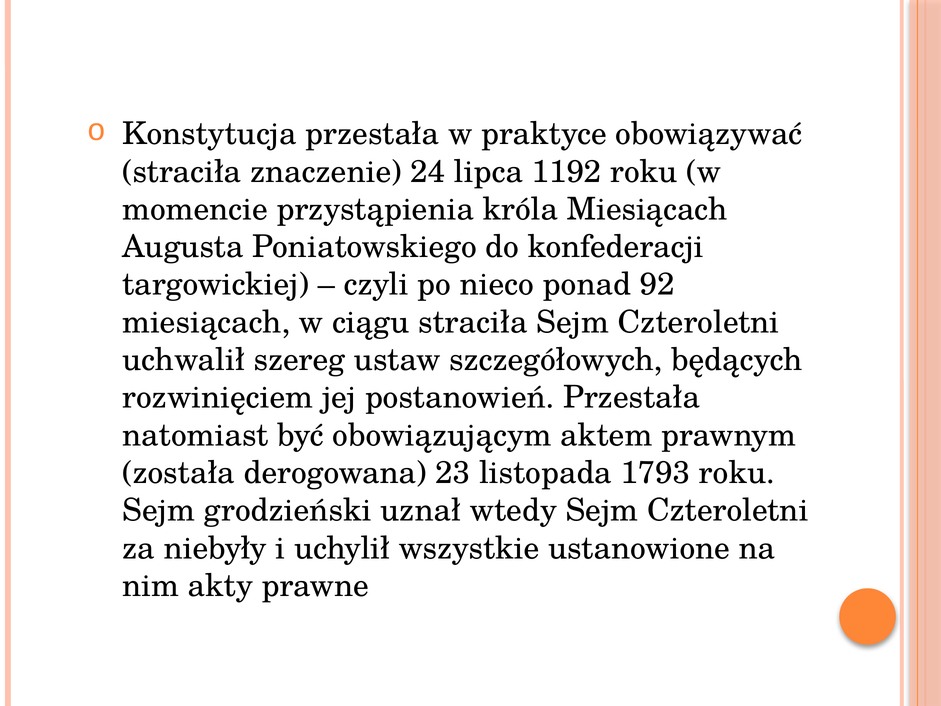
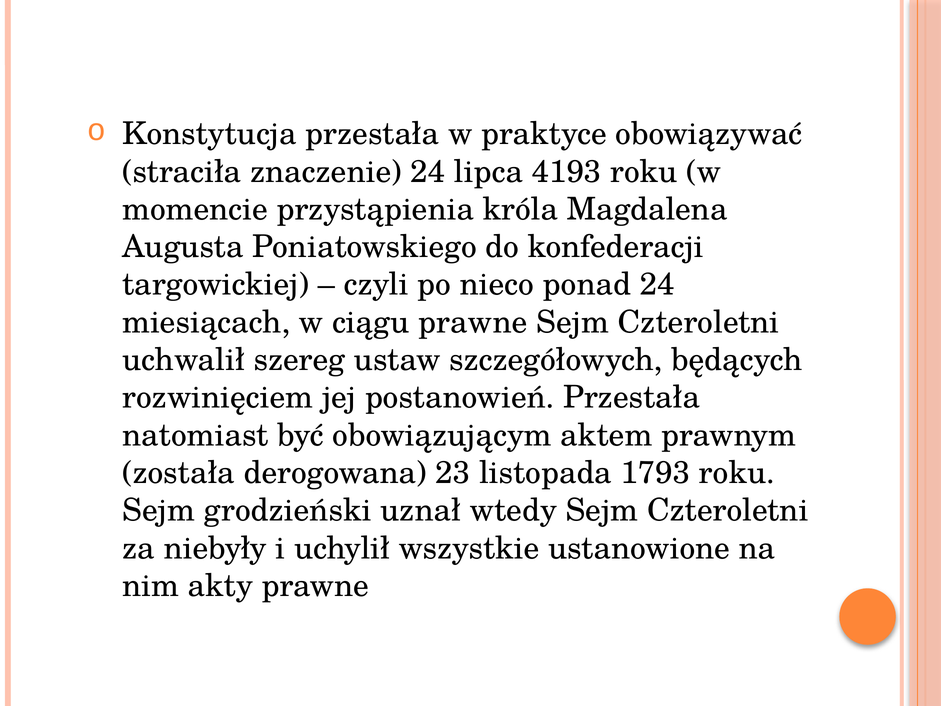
1192: 1192 -> 4193
króla Miesiącach: Miesiącach -> Magdalena
ponad 92: 92 -> 24
ciągu straciła: straciła -> prawne
